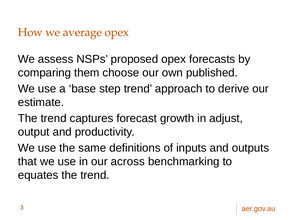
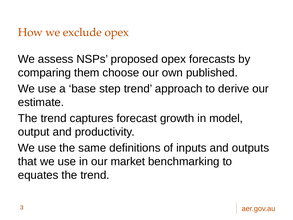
average: average -> exclude
adjust: adjust -> model
across: across -> market
